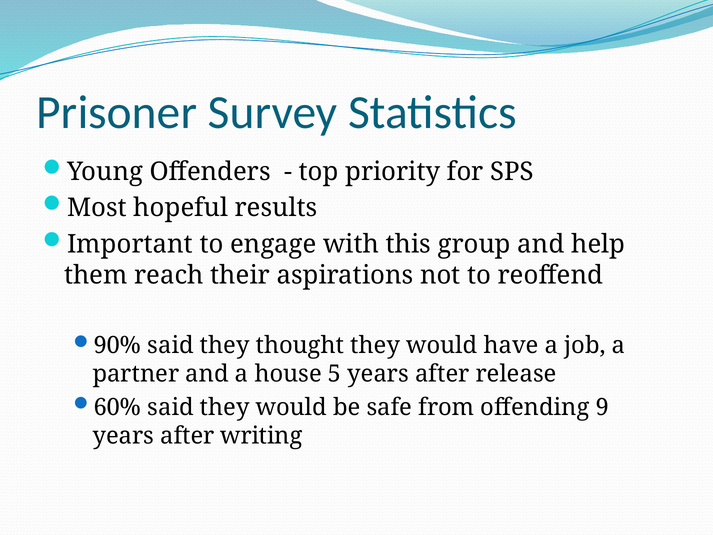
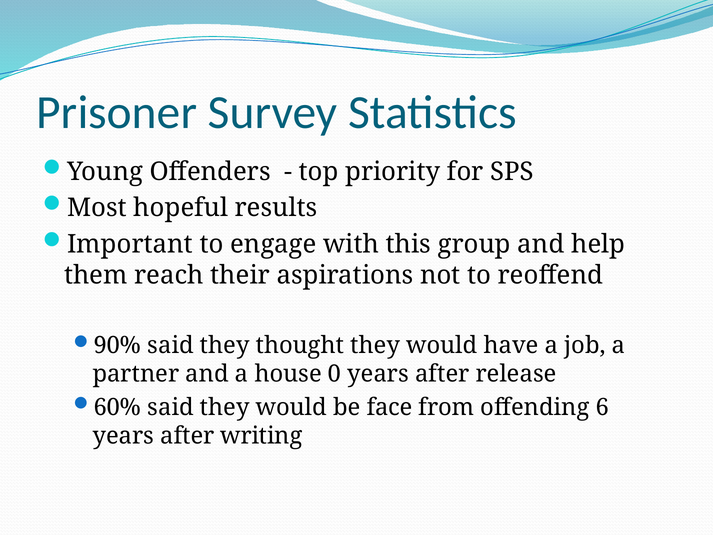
5: 5 -> 0
safe: safe -> face
9: 9 -> 6
